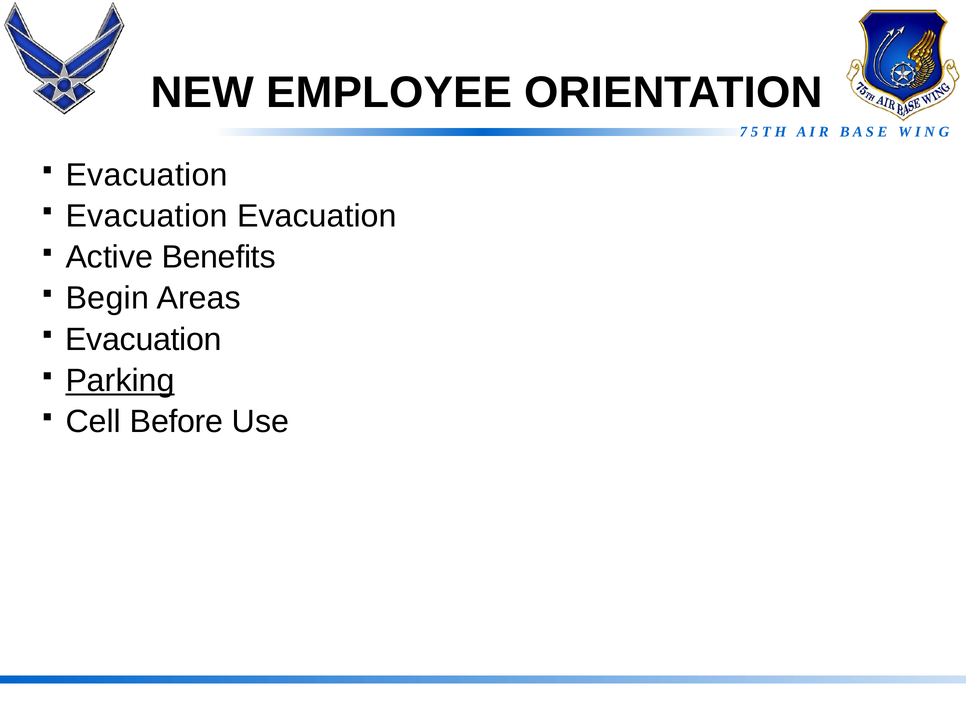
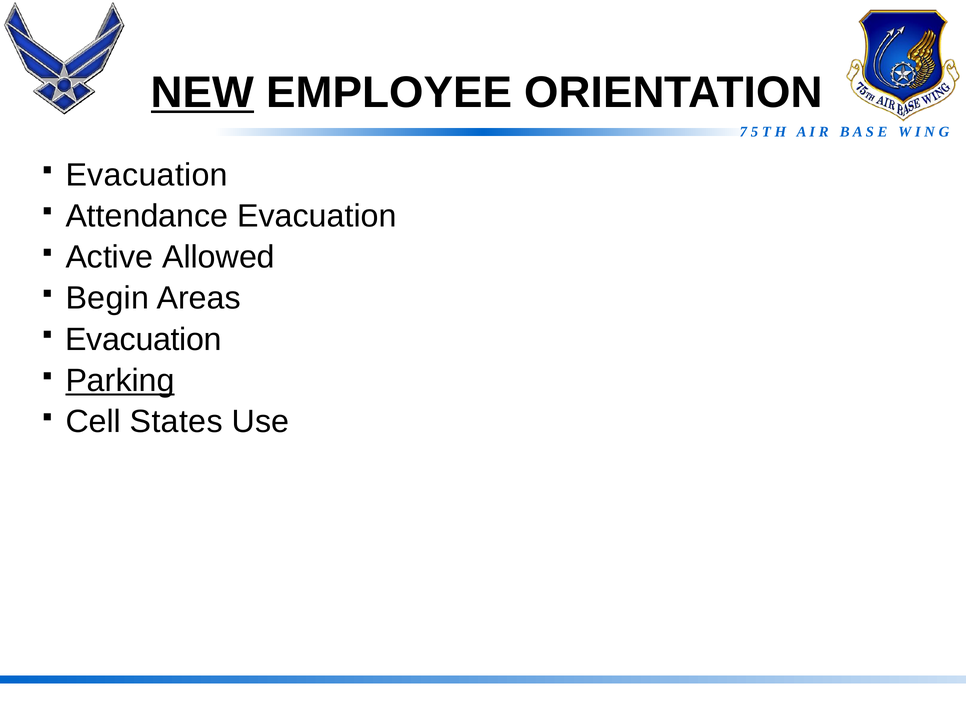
NEW underline: none -> present
Evacuation at (147, 216): Evacuation -> Attendance
Benefits: Benefits -> Allowed
Before: Before -> States
